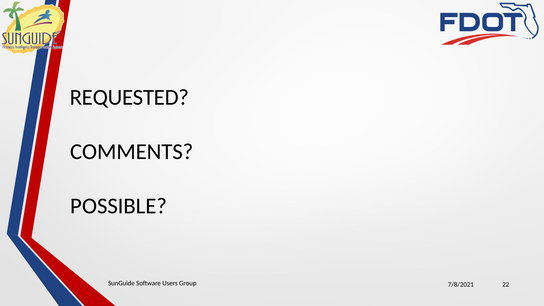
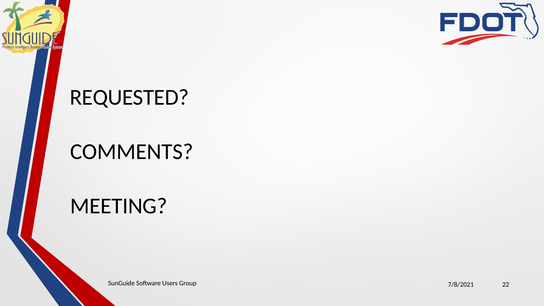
POSSIBLE: POSSIBLE -> MEETING
